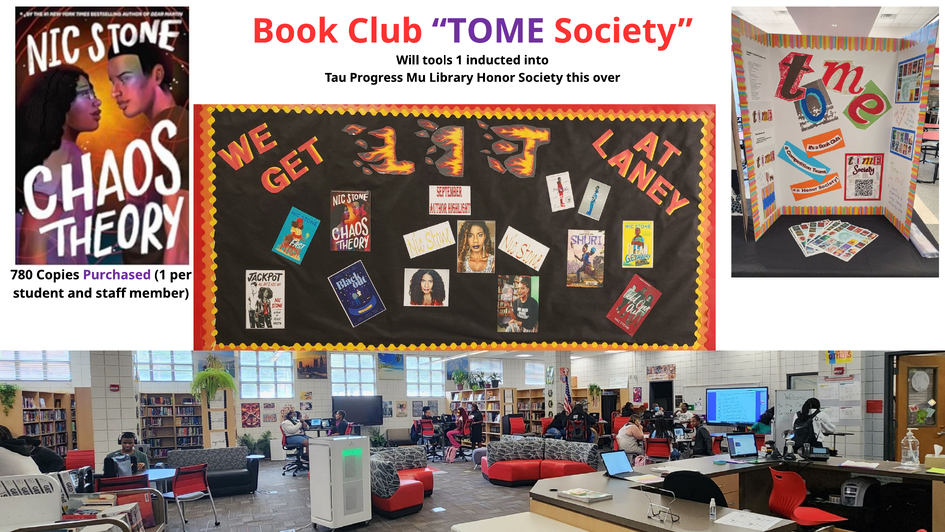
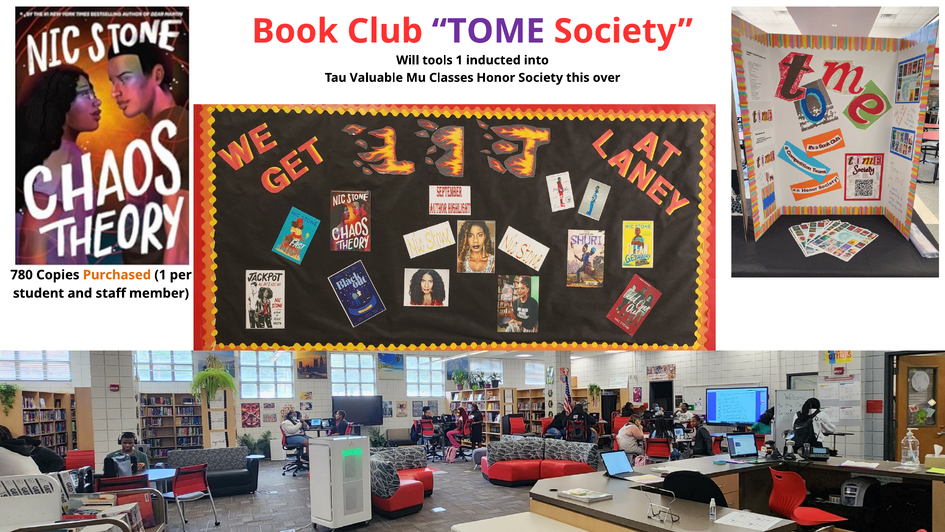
Progress: Progress -> Valuable
Library: Library -> Classes
Purchased colour: purple -> orange
